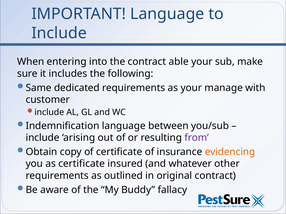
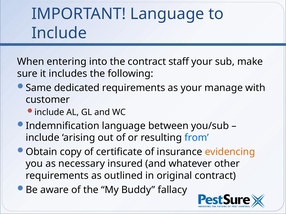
able: able -> staff
from colour: purple -> blue
as certificate: certificate -> necessary
